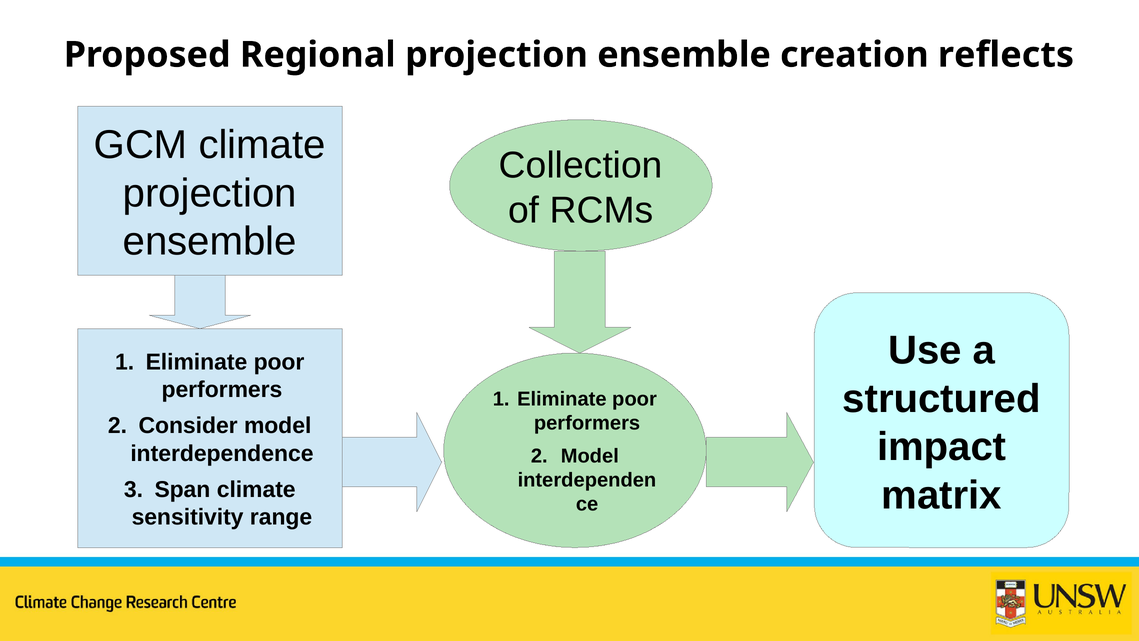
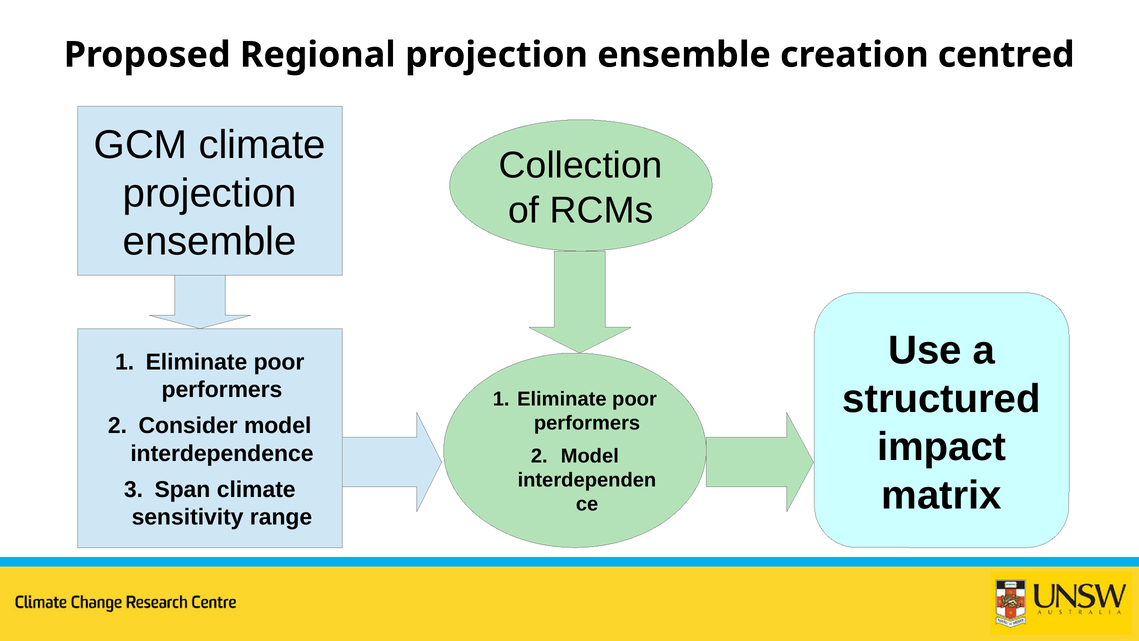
reflects: reflects -> centred
